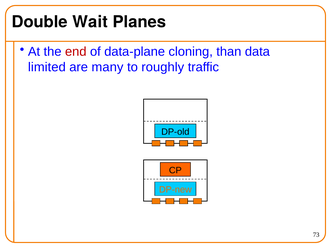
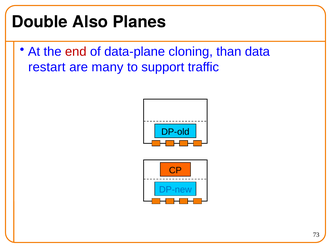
Wait: Wait -> Also
limited: limited -> restart
roughly: roughly -> support
DP-new colour: orange -> blue
